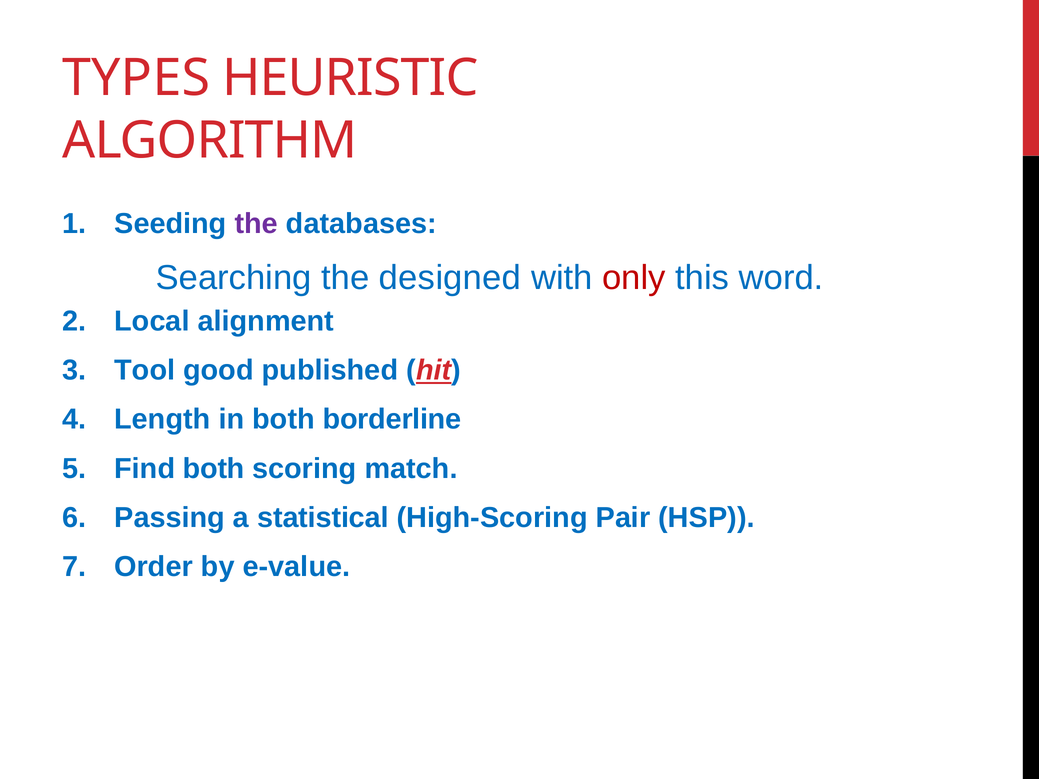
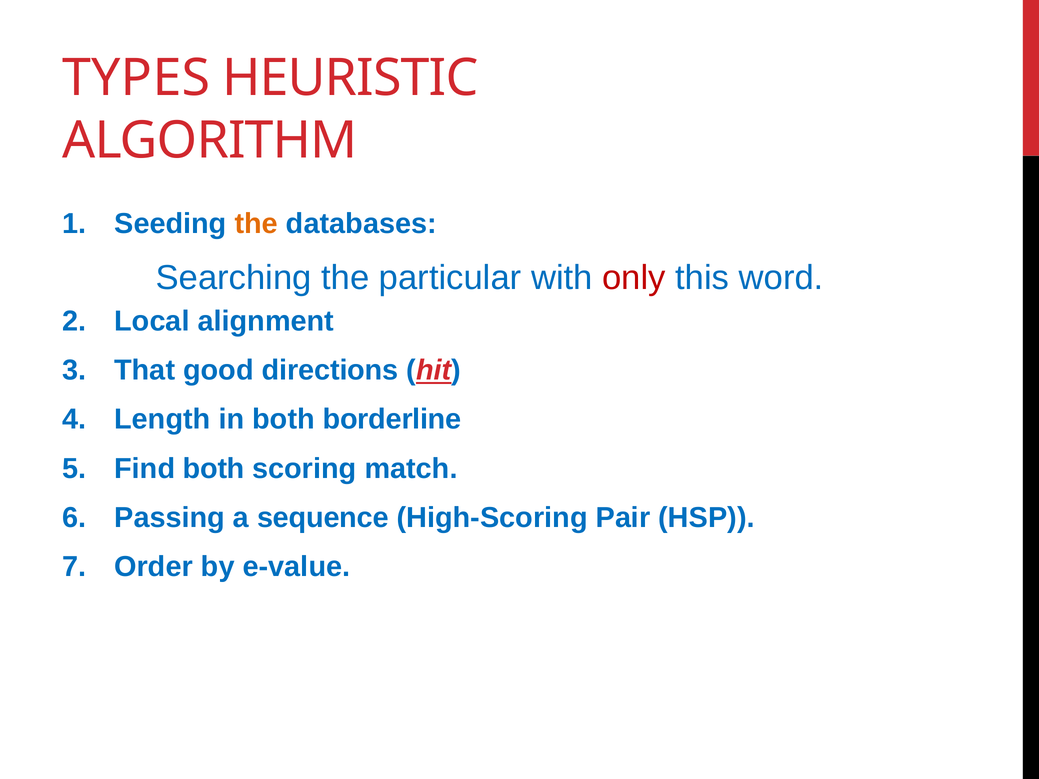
the at (256, 224) colour: purple -> orange
designed: designed -> particular
Tool: Tool -> That
published: published -> directions
statistical: statistical -> sequence
